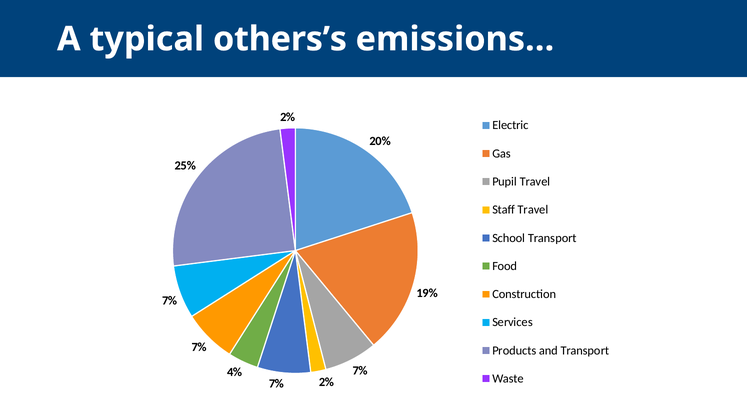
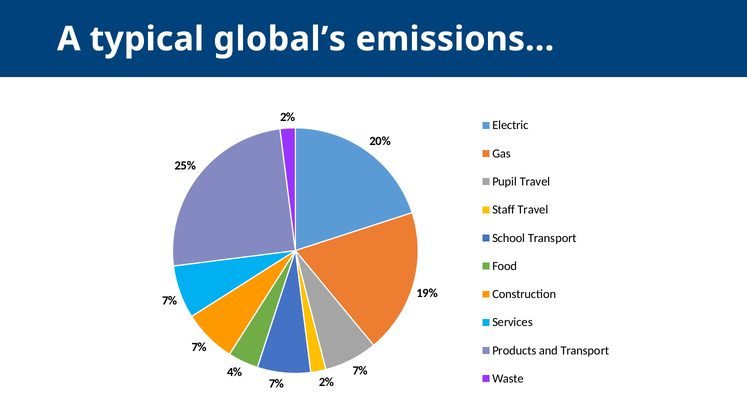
others’s: others’s -> global’s
